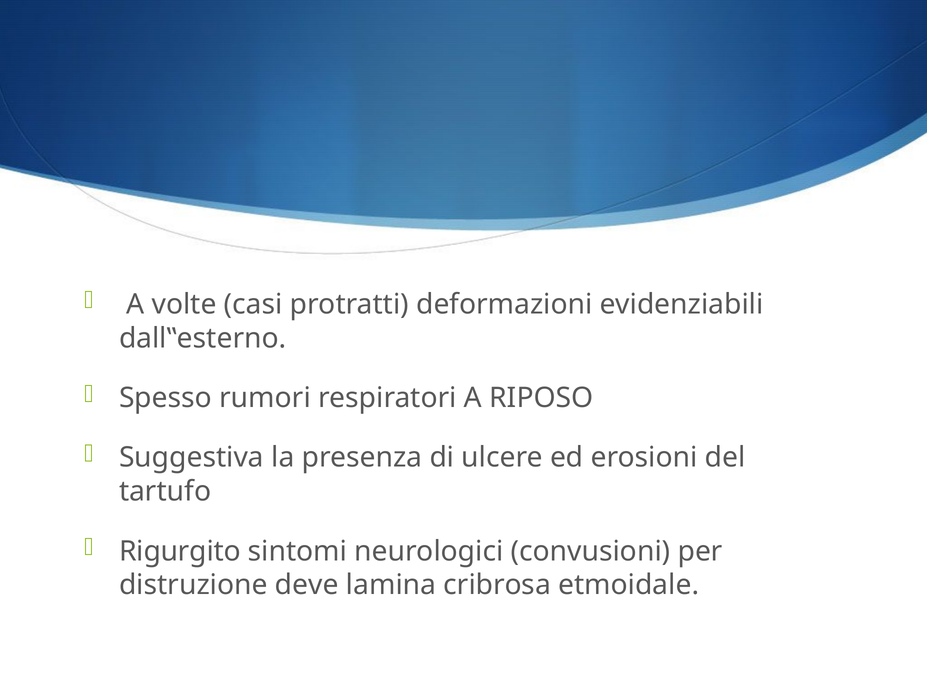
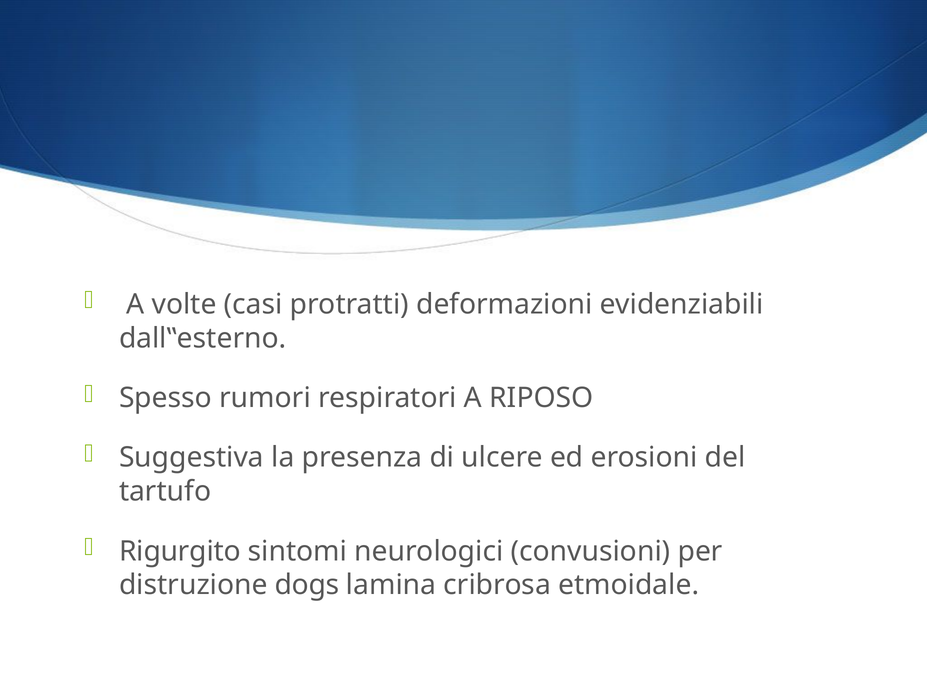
deve: deve -> dogs
